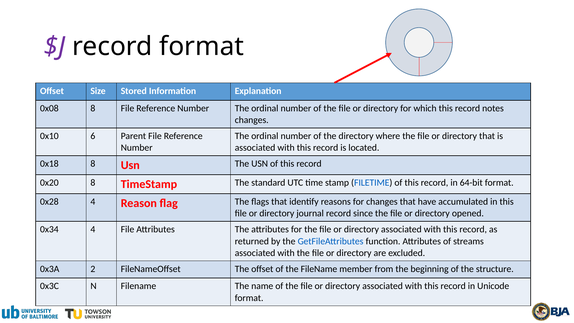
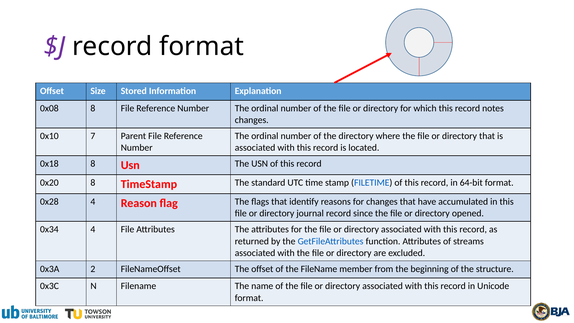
6: 6 -> 7
